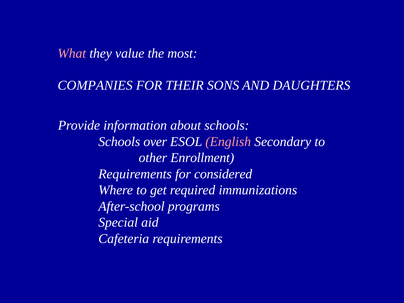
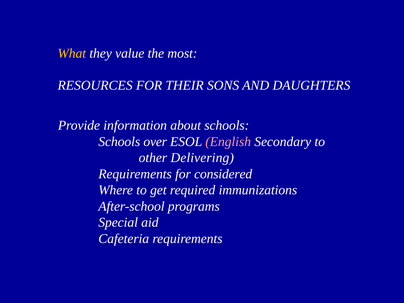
What colour: pink -> yellow
COMPANIES: COMPANIES -> RESOURCES
Enrollment: Enrollment -> Delivering
